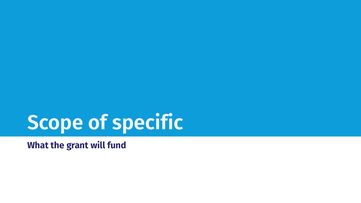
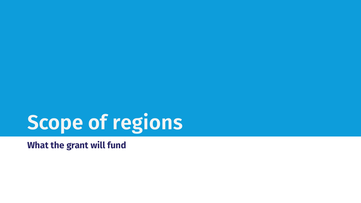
specific: specific -> regions
